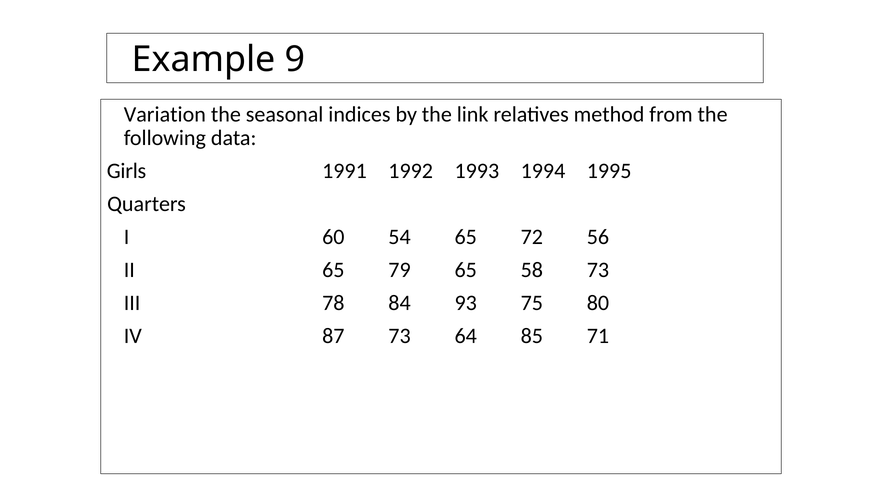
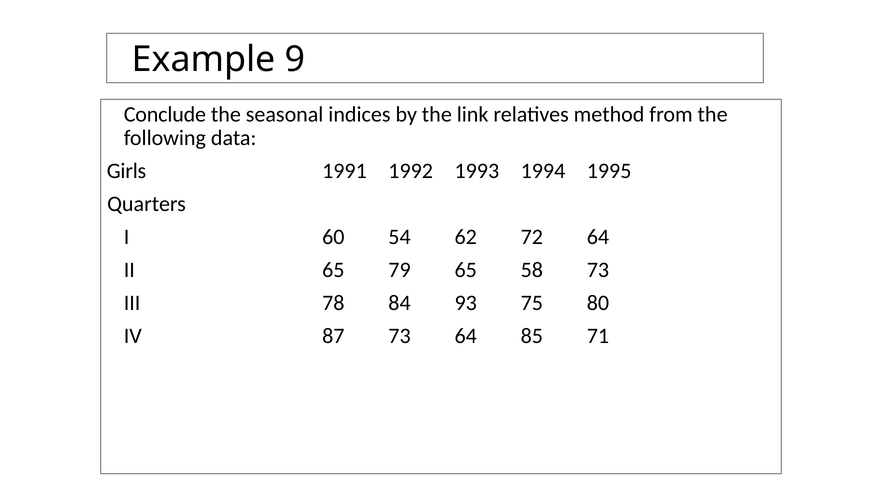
Variation: Variation -> Conclude
54 65: 65 -> 62
72 56: 56 -> 64
